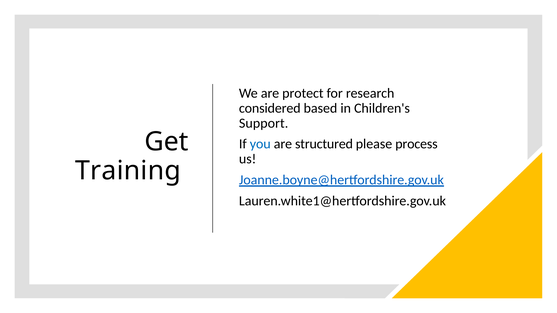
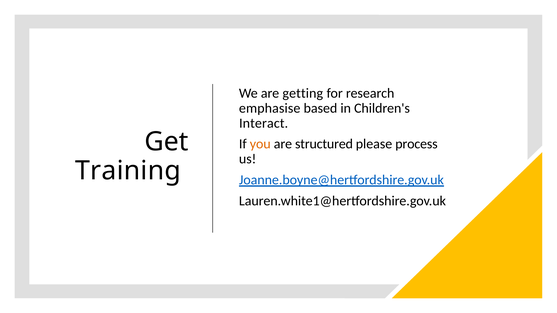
protect: protect -> getting
considered: considered -> emphasise
Support: Support -> Interact
you colour: blue -> orange
